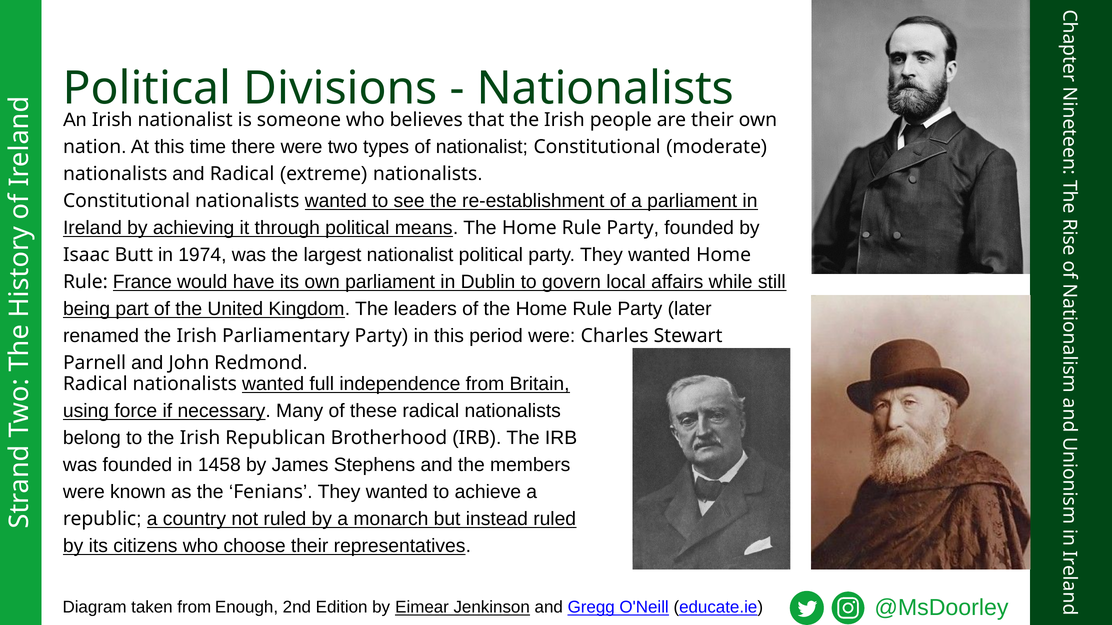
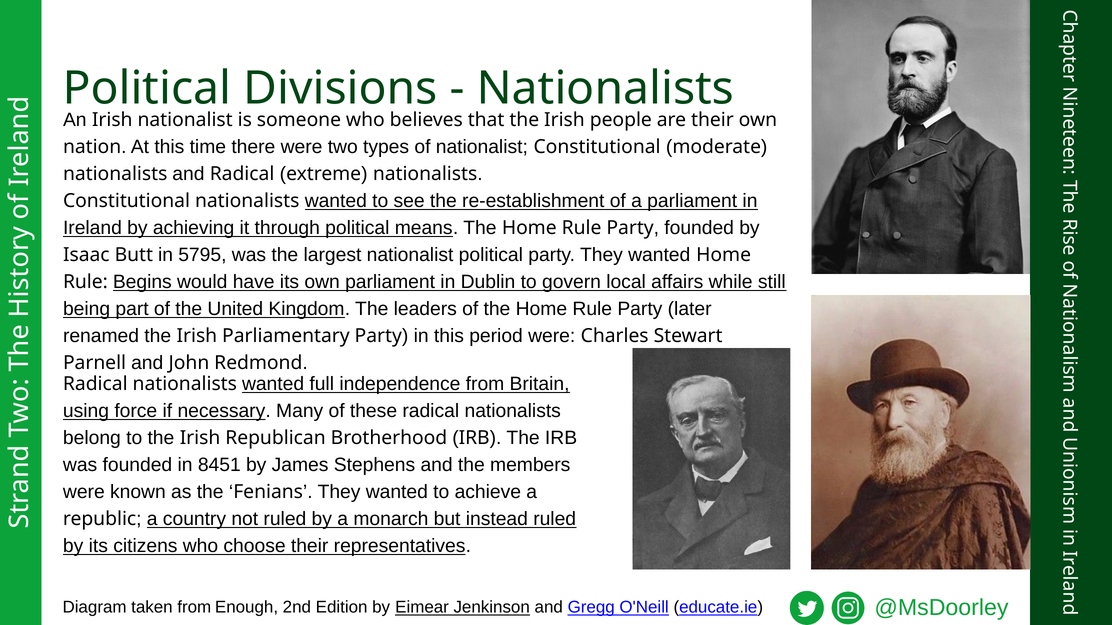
1974: 1974 -> 5795
France: France -> Begins
1458: 1458 -> 8451
